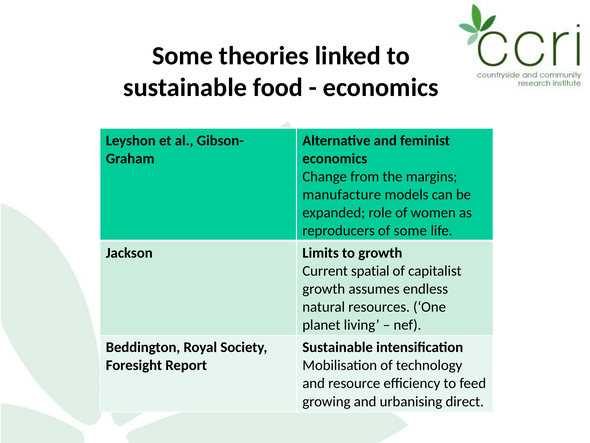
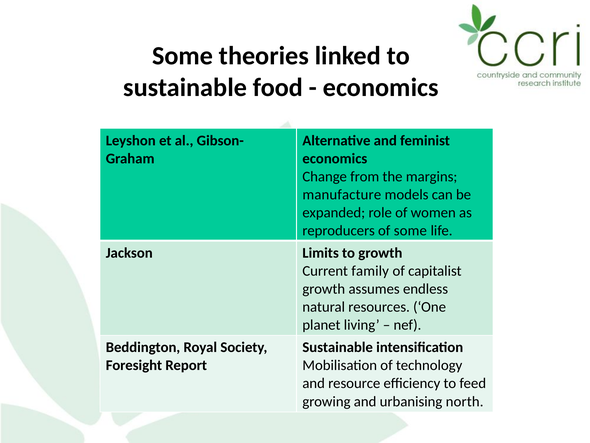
spatial: spatial -> family
direct: direct -> north
